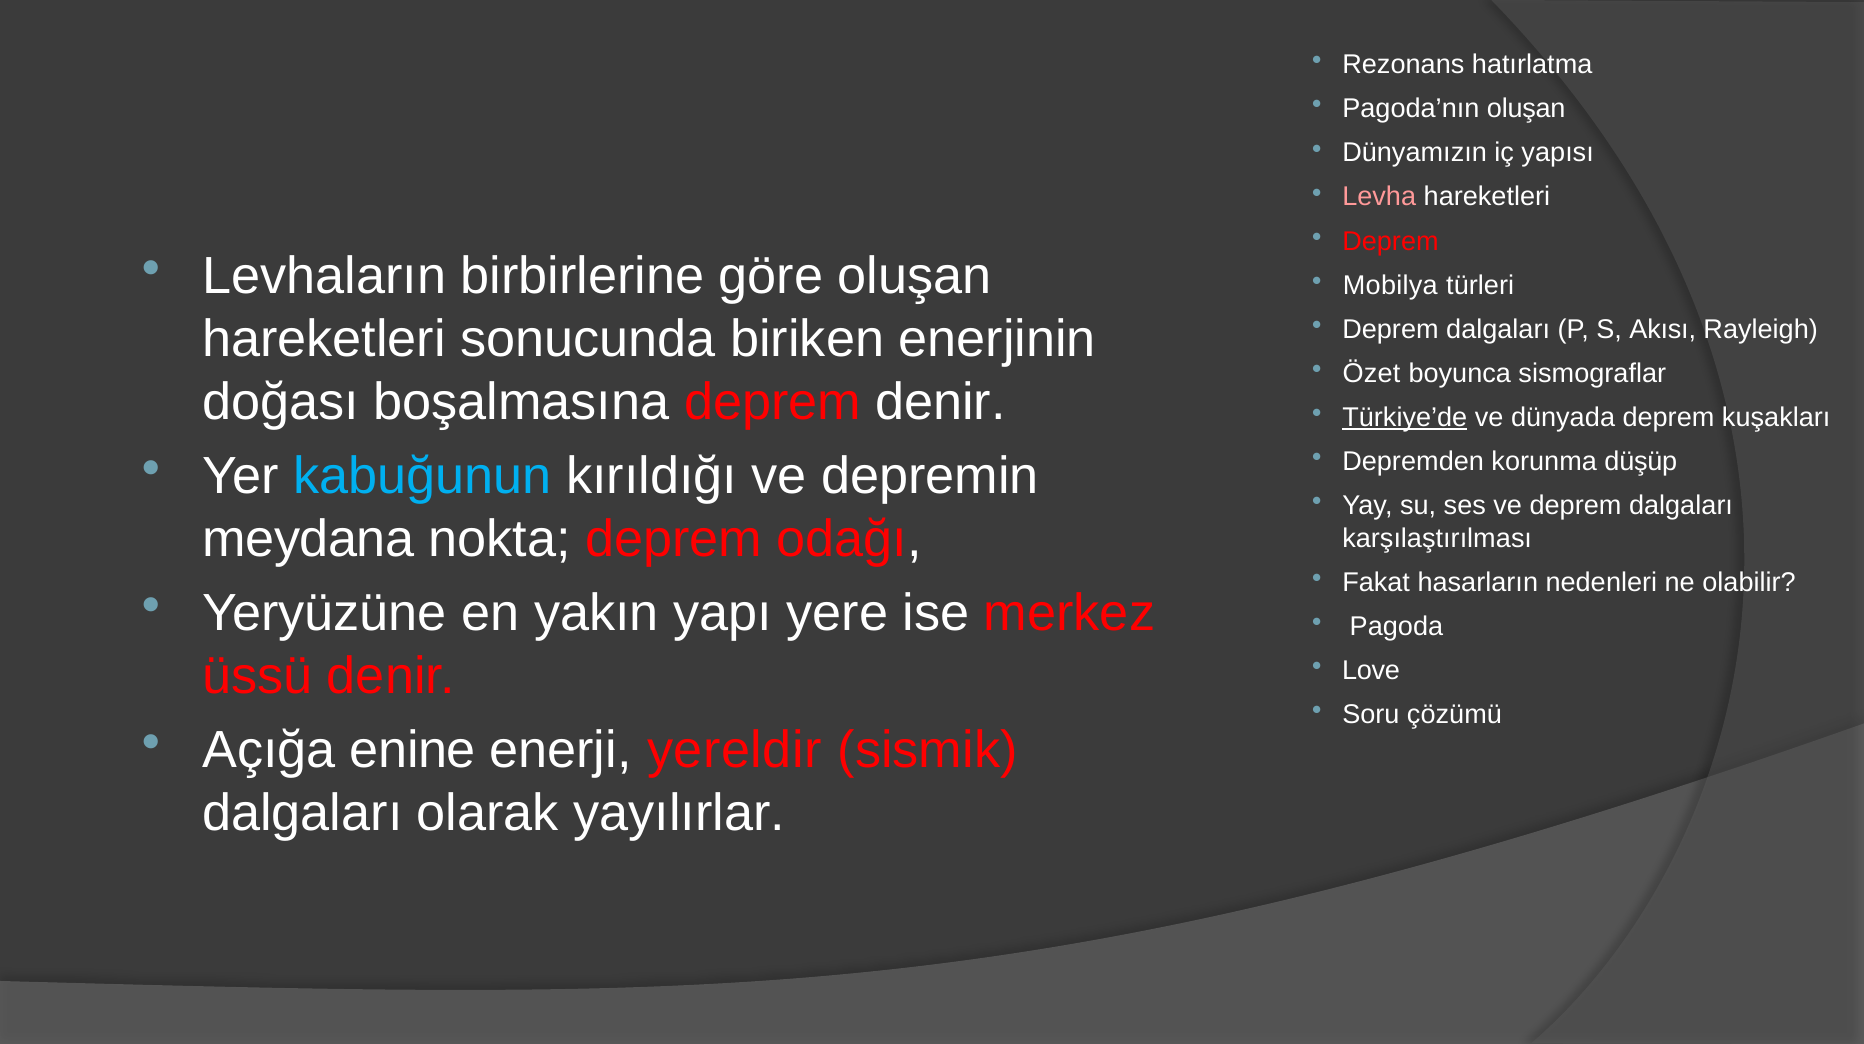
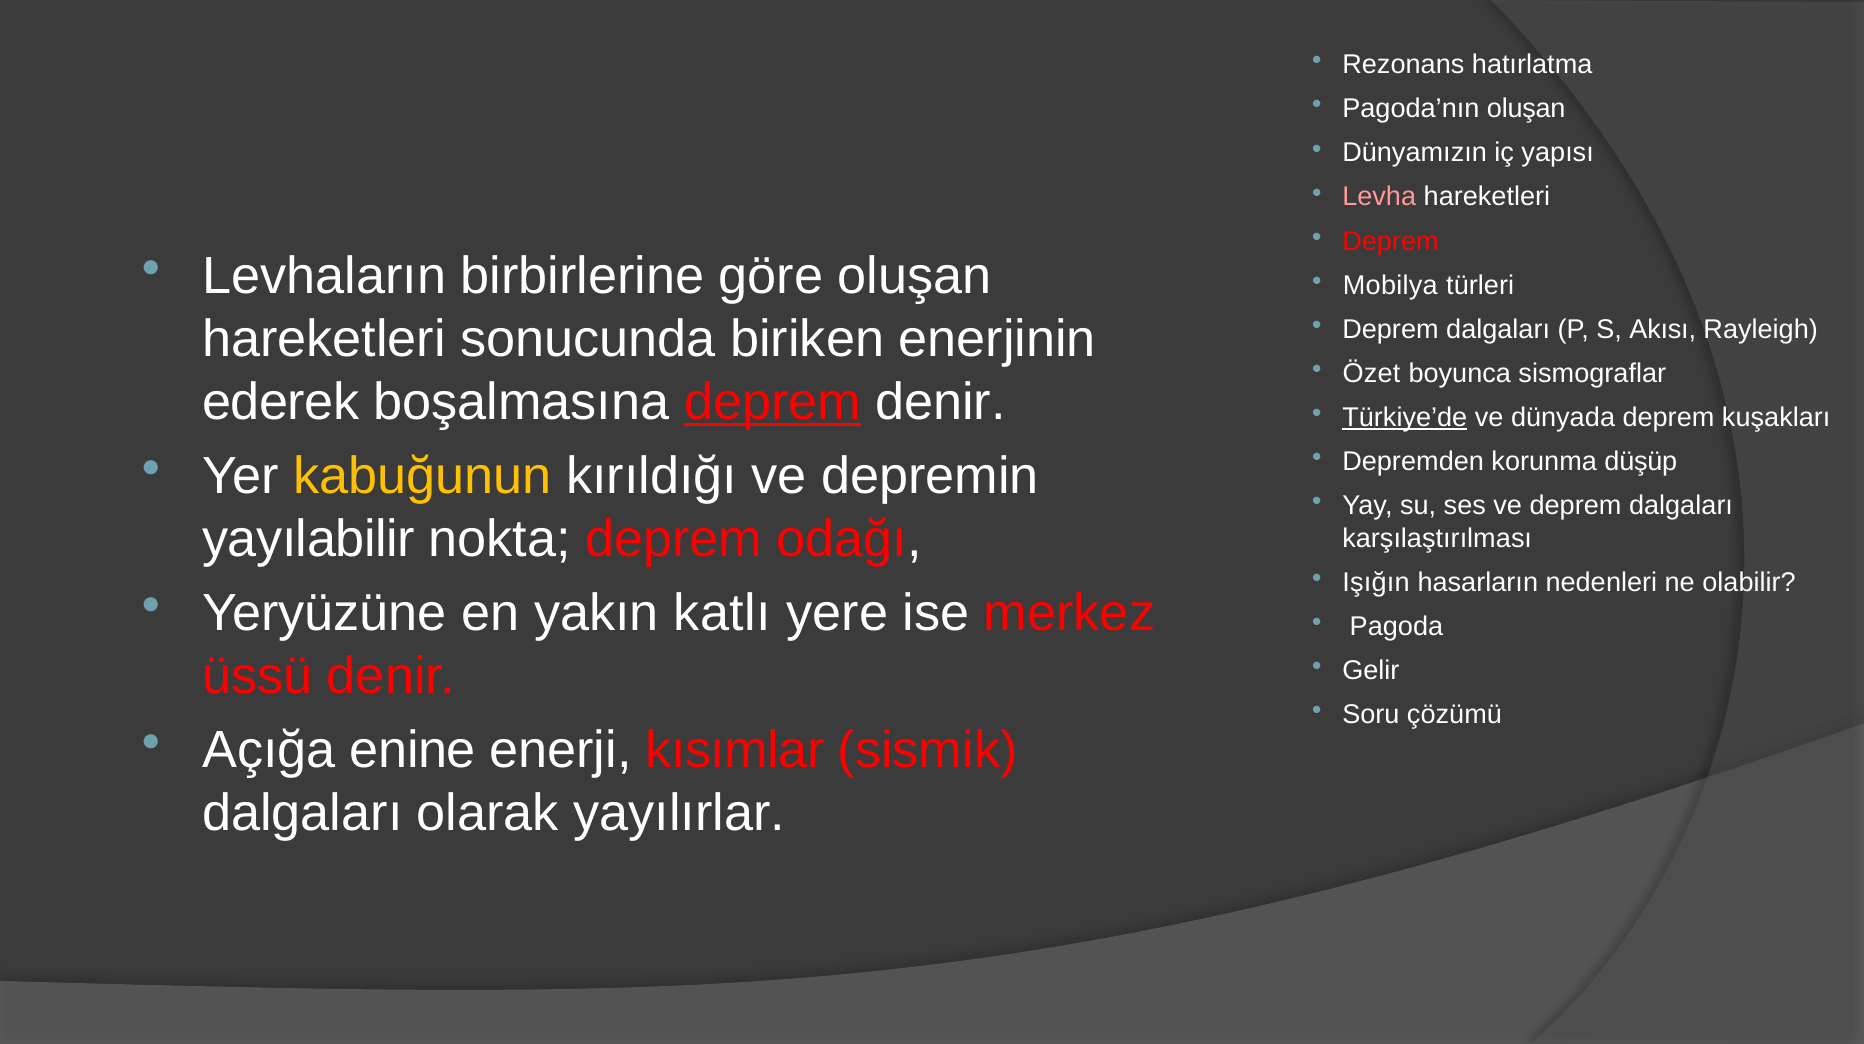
doğası: doğası -> ederek
deprem at (773, 402) underline: none -> present
kabuğunun colour: light blue -> yellow
meydana: meydana -> yayılabilir
Fakat: Fakat -> Işığın
yapı: yapı -> katlı
Love: Love -> Gelir
yereldir: yereldir -> kısımlar
